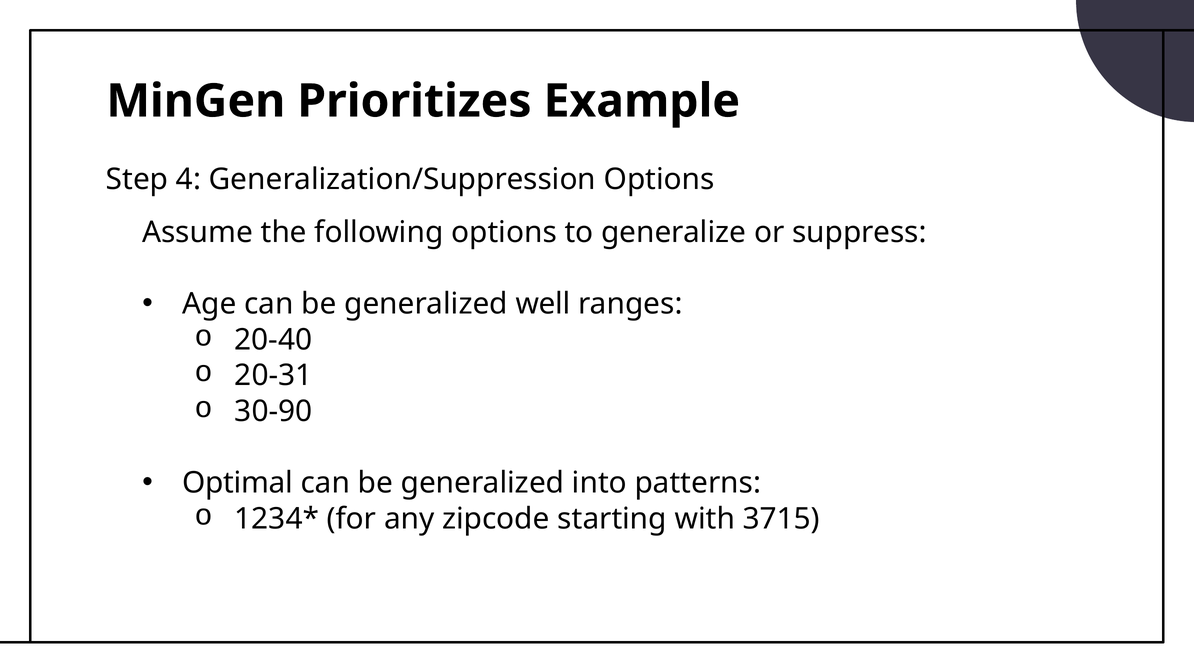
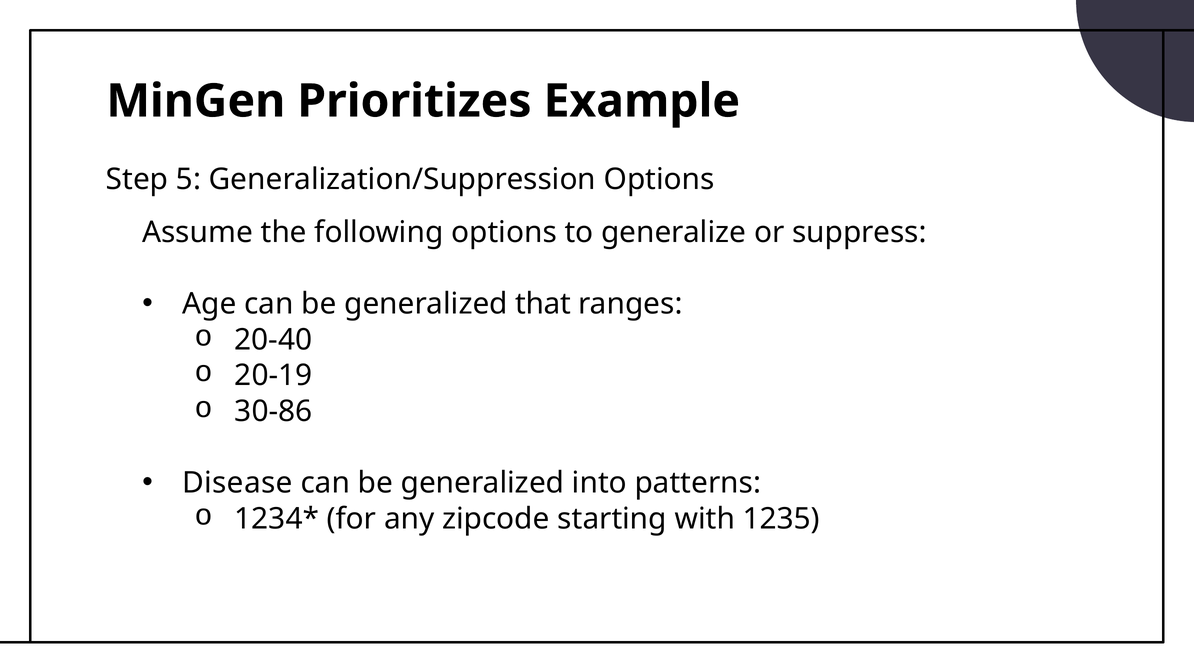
4: 4 -> 5
well: well -> that
20-31: 20-31 -> 20-19
30-90: 30-90 -> 30-86
Optimal: Optimal -> Disease
3715: 3715 -> 1235
